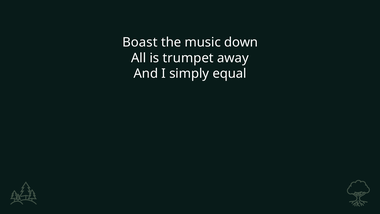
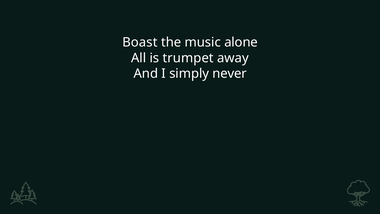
down: down -> alone
equal: equal -> never
